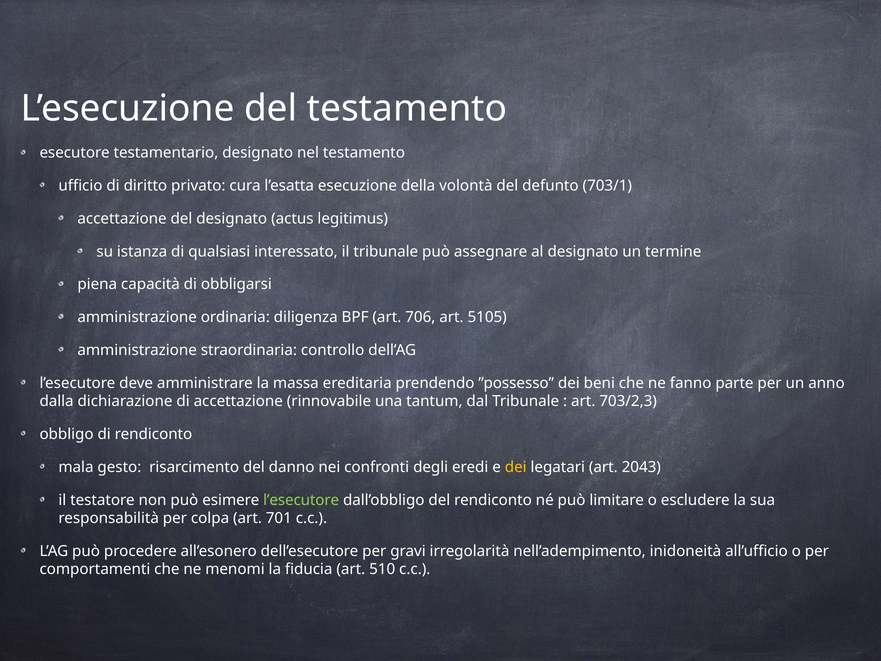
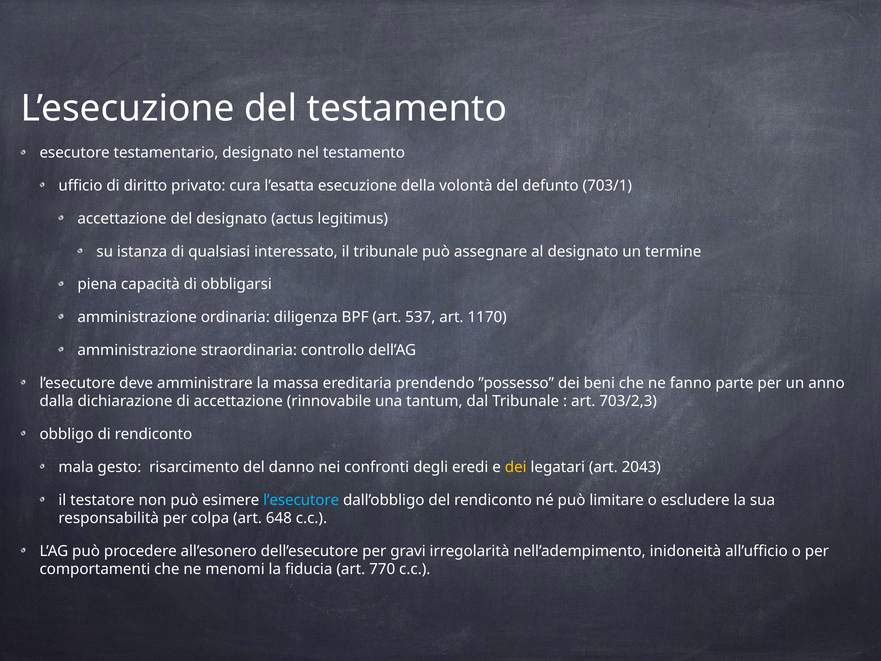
706: 706 -> 537
5105: 5105 -> 1170
l’esecutore at (301, 500) colour: light green -> light blue
701: 701 -> 648
510: 510 -> 770
